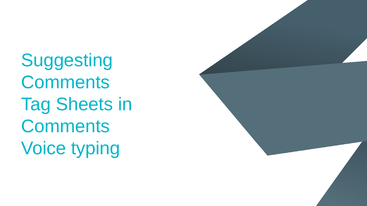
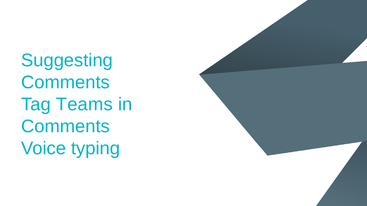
Sheets: Sheets -> Teams
